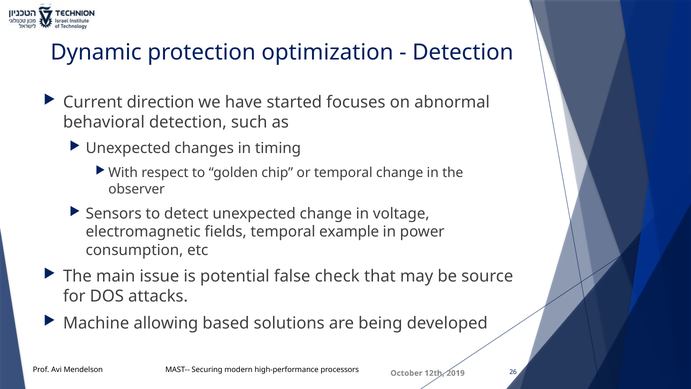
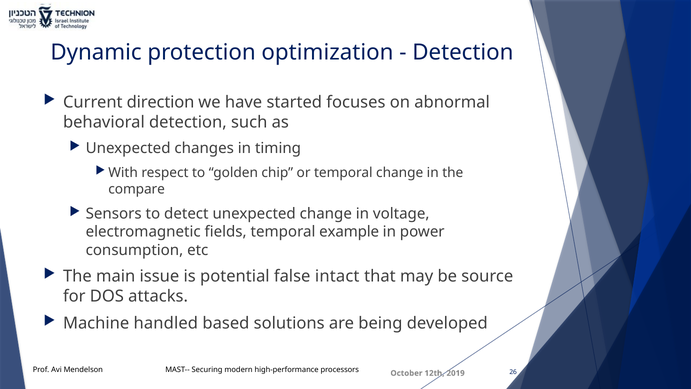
observer: observer -> compare
check: check -> intact
allowing: allowing -> handled
